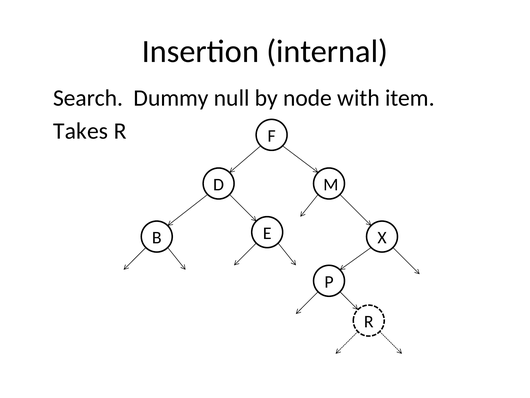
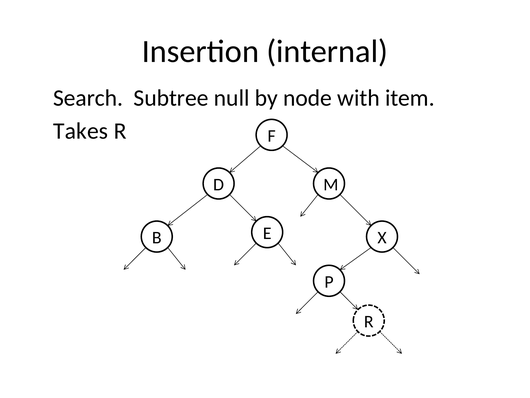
Dummy: Dummy -> Subtree
